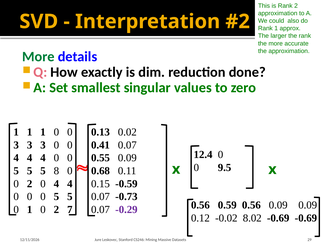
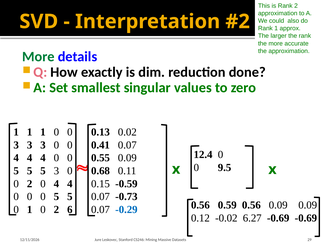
5 8: 8 -> 3
7: 7 -> 6
-0.29 colour: purple -> blue
8.02: 8.02 -> 6.27
